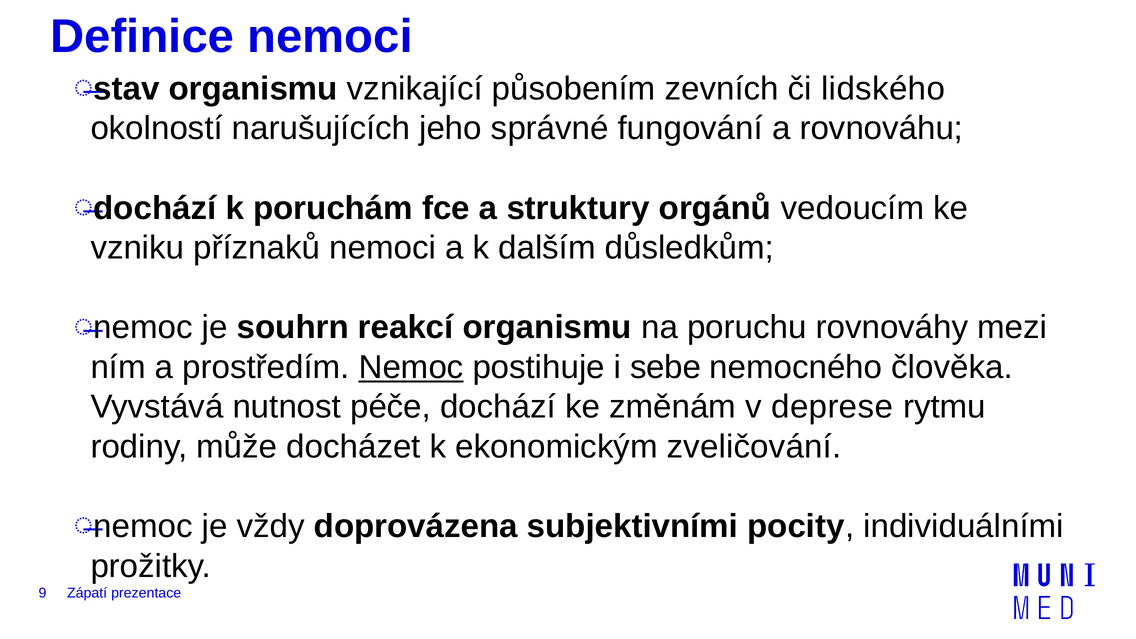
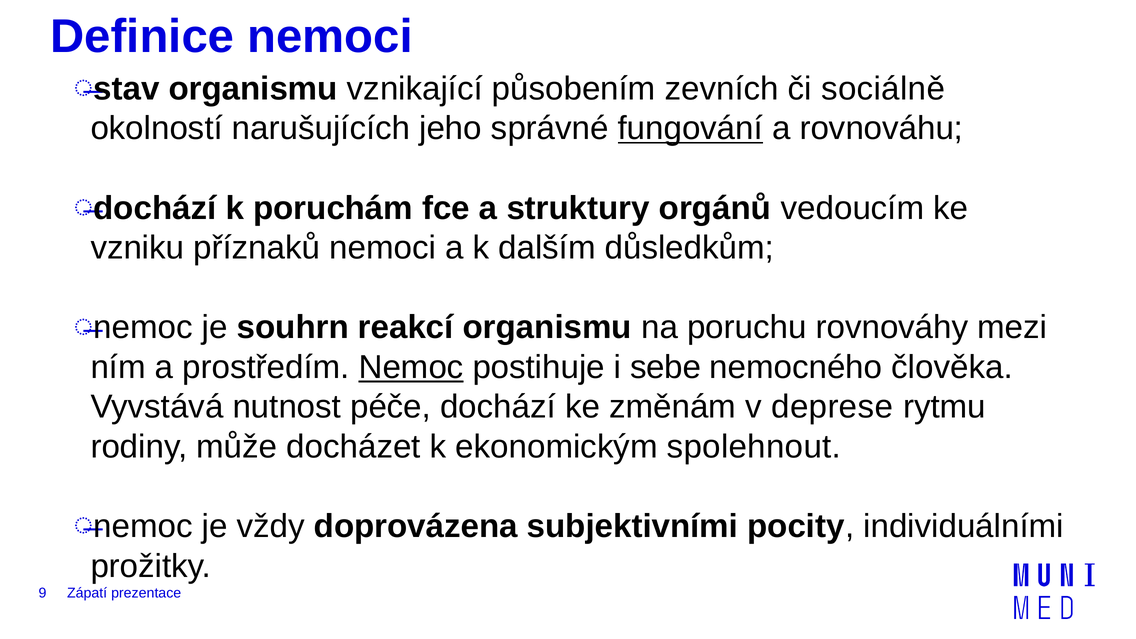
lidského: lidského -> sociálně
fungování underline: none -> present
zveličování: zveličování -> spolehnout
